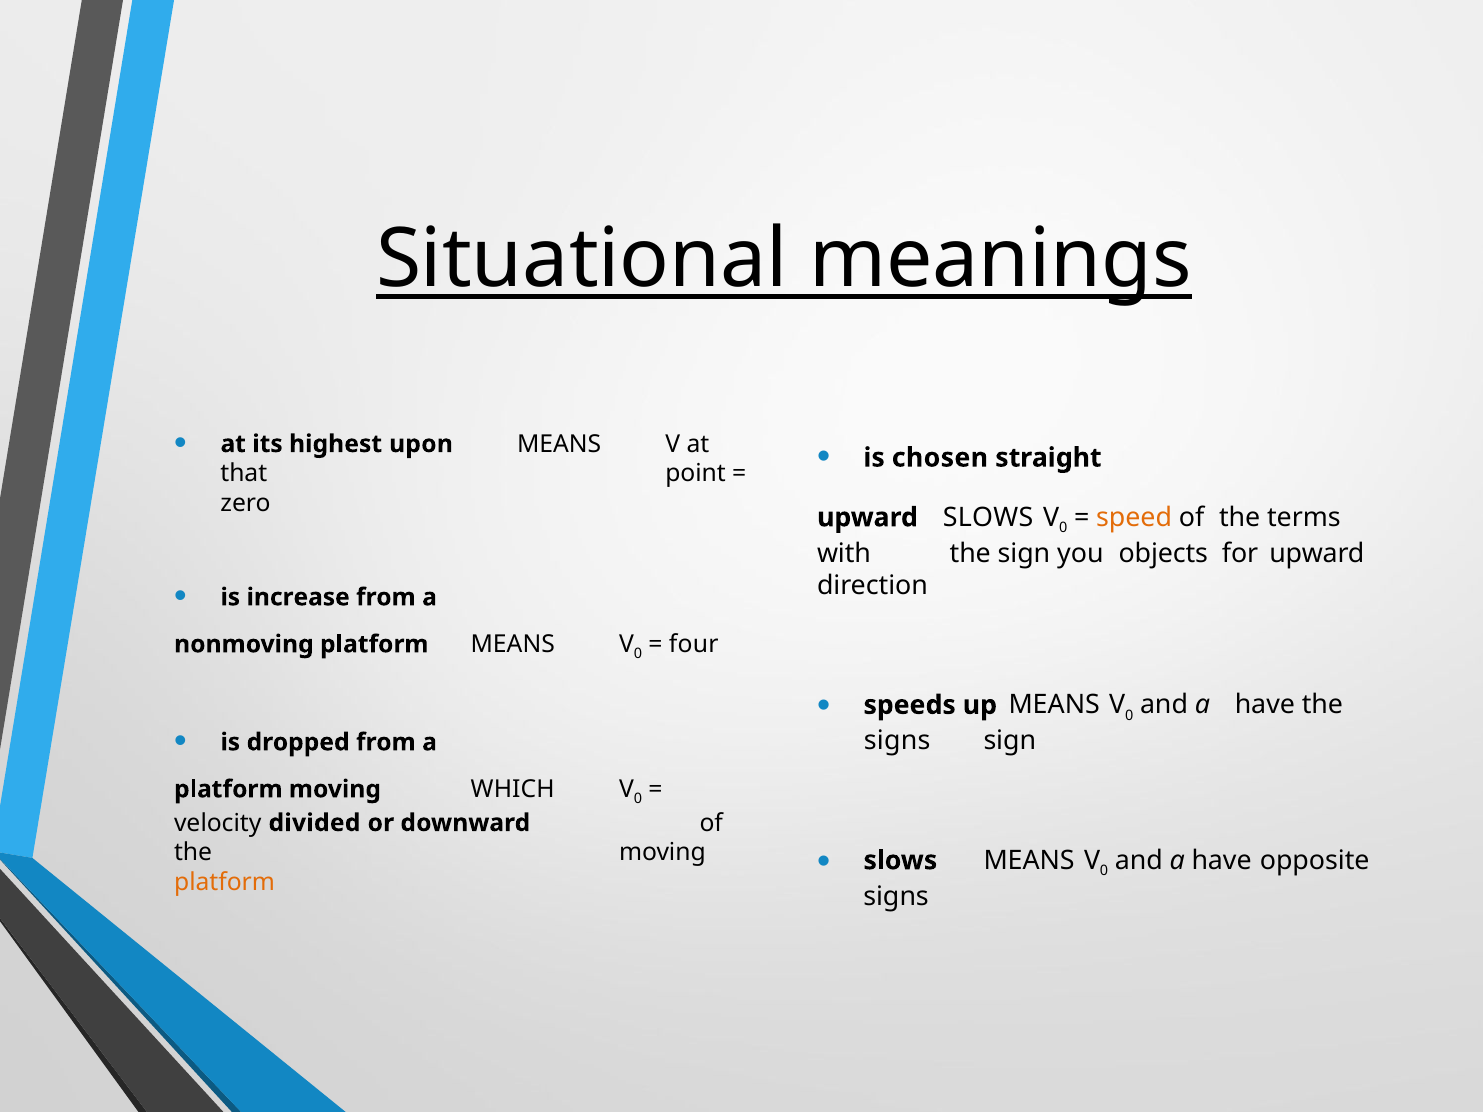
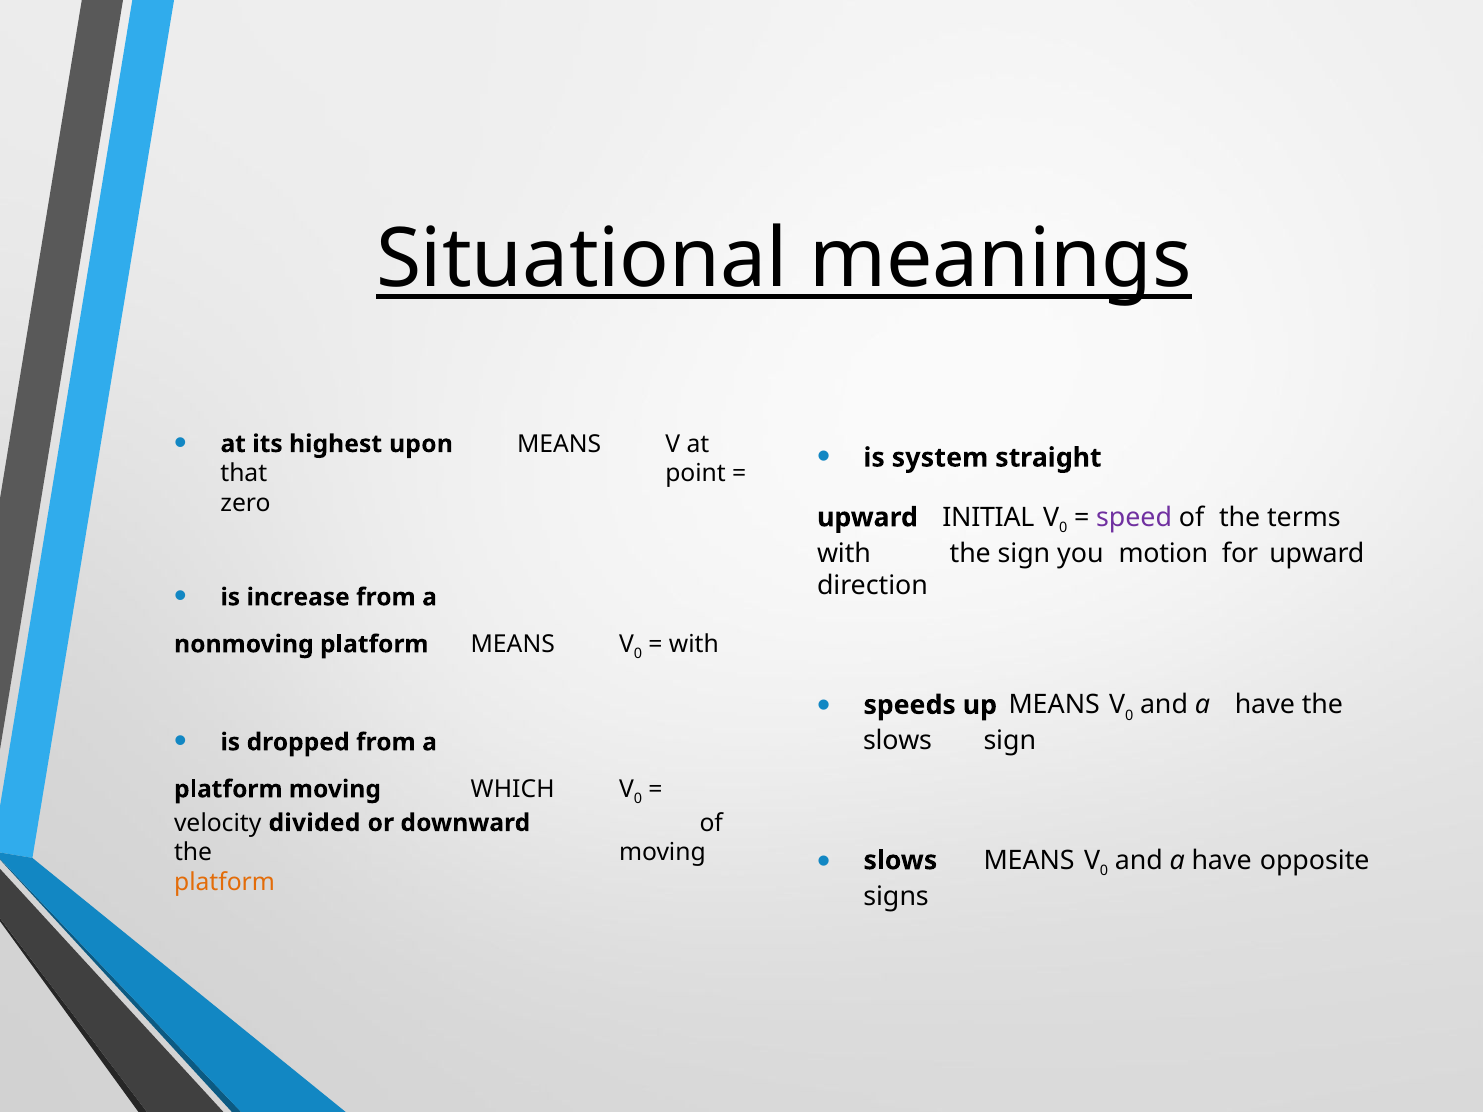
chosen: chosen -> system
upward SLOWS: SLOWS -> INITIAL
speed colour: orange -> purple
objects: objects -> motion
four at (694, 644): four -> with
signs at (897, 741): signs -> slows
